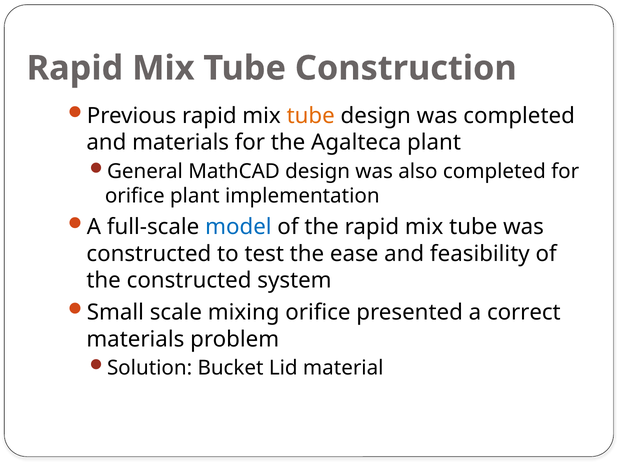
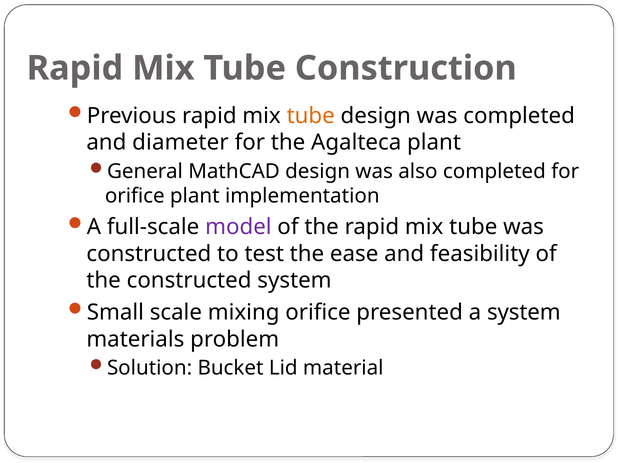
and materials: materials -> diameter
model colour: blue -> purple
a correct: correct -> system
